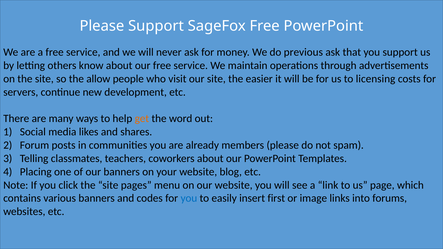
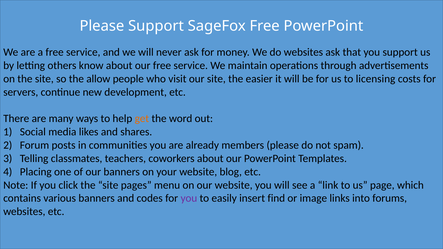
do previous: previous -> websites
you at (189, 198) colour: blue -> purple
first: first -> find
